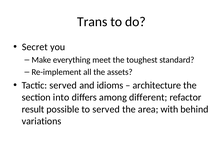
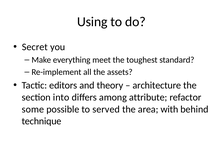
Trans: Trans -> Using
Tactic served: served -> editors
idioms: idioms -> theory
different: different -> attribute
result: result -> some
variations: variations -> technique
